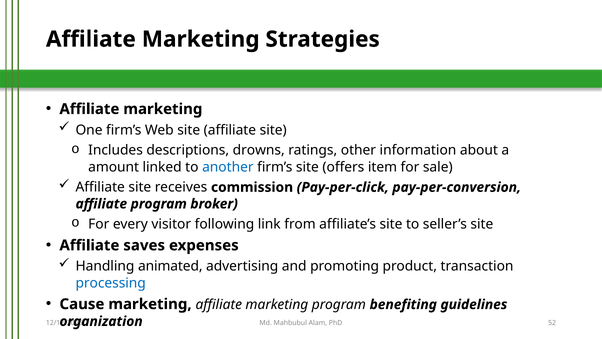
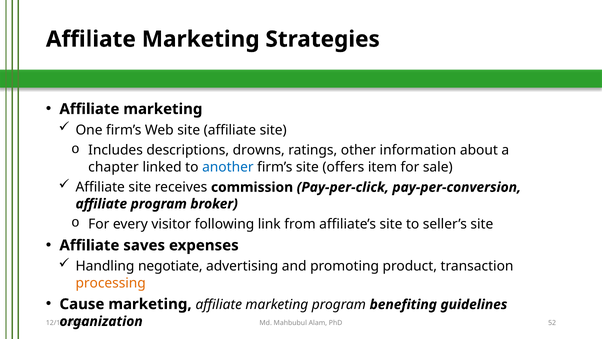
amount: amount -> chapter
animated: animated -> negotiate
processing colour: blue -> orange
